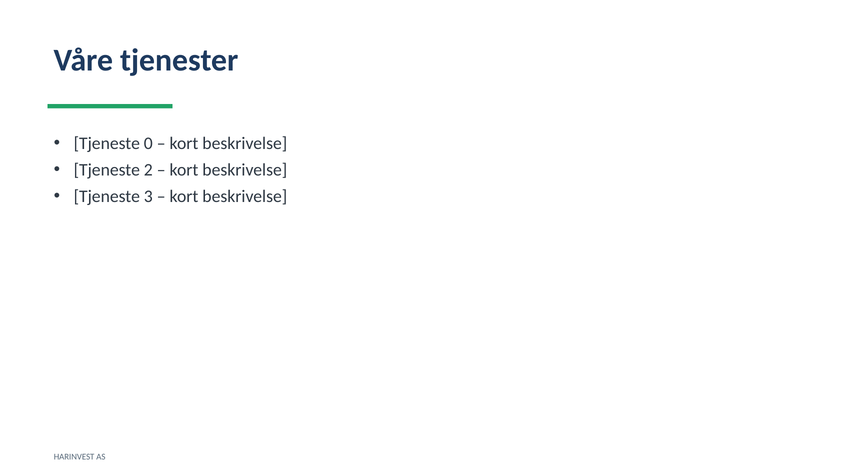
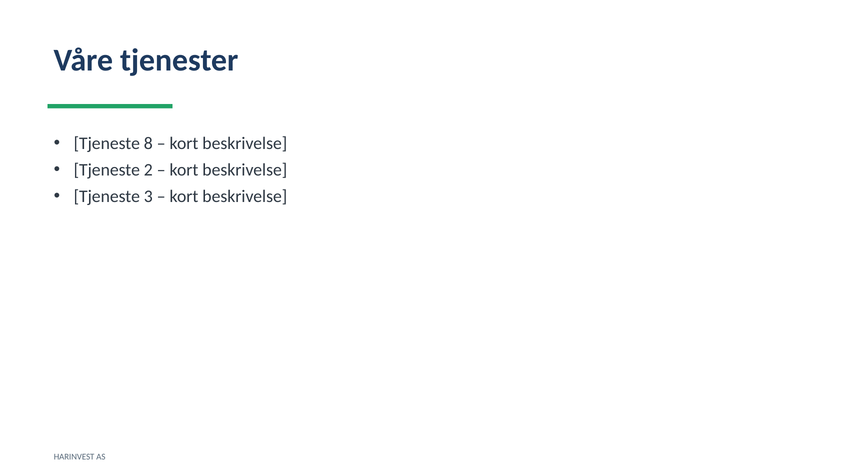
0: 0 -> 8
